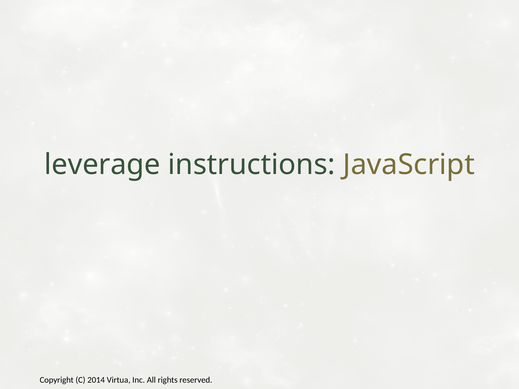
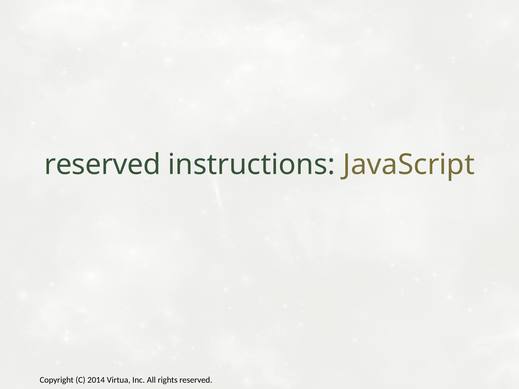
leverage at (102, 165): leverage -> reserved
